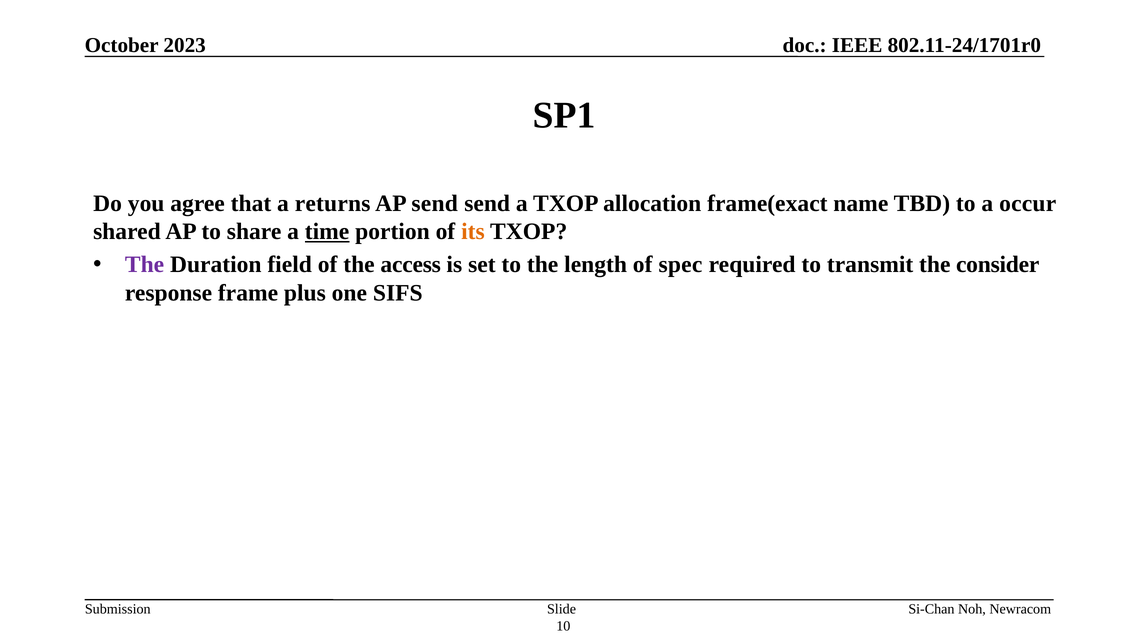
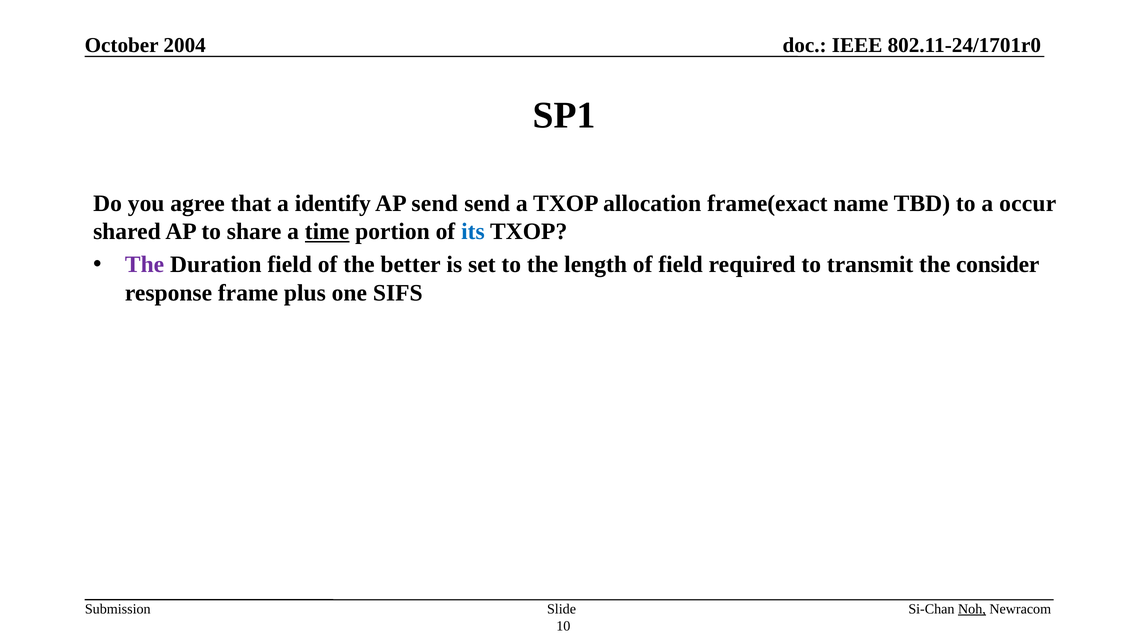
2023: 2023 -> 2004
returns: returns -> identify
its colour: orange -> blue
access: access -> better
of spec: spec -> field
Noh underline: none -> present
